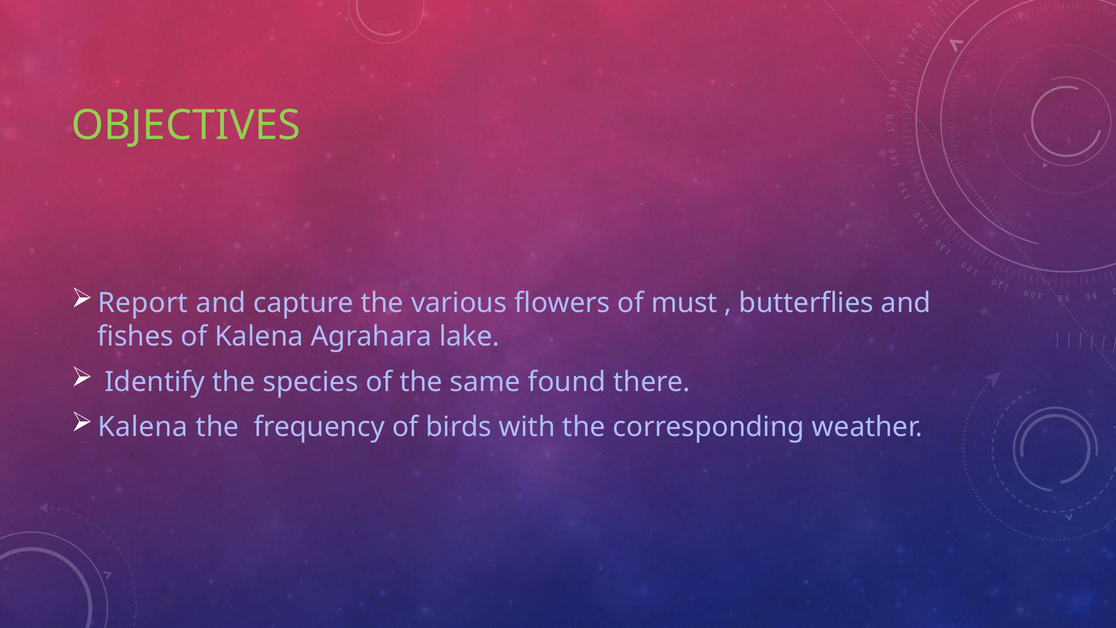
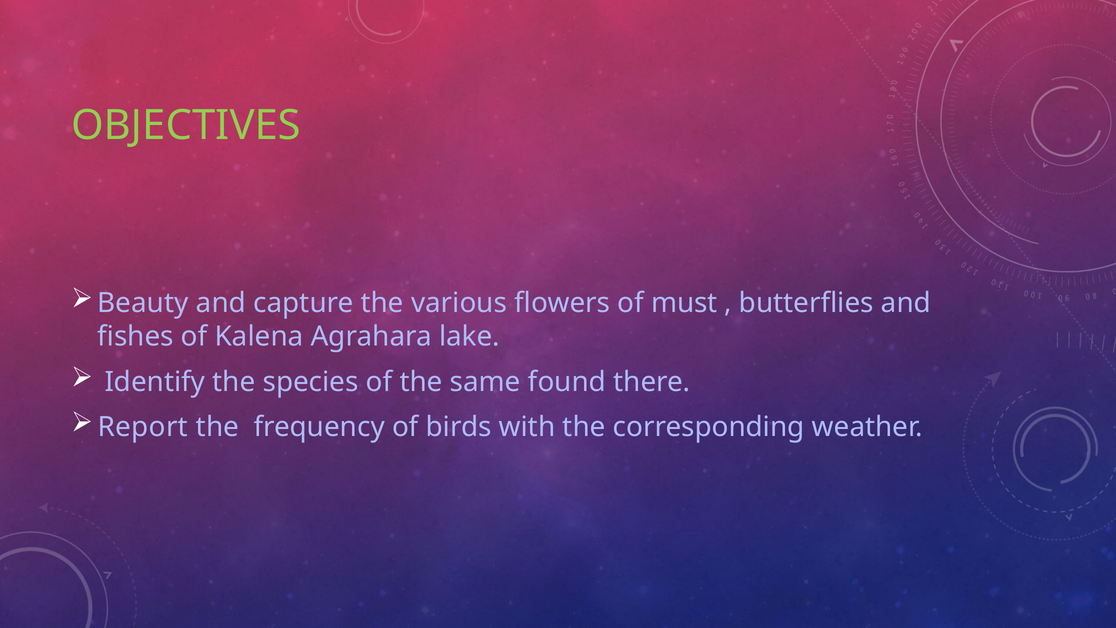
Report: Report -> Beauty
Kalena at (143, 427): Kalena -> Report
